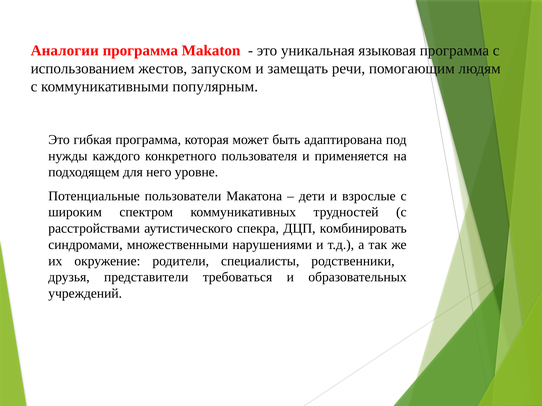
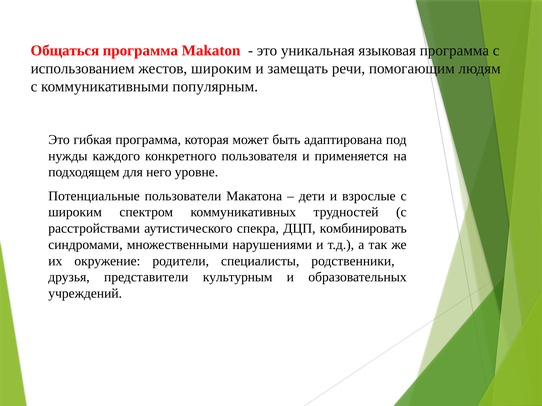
Аналогии: Аналогии -> Общаться
жестов запуском: запуском -> широким
требоваться: требоваться -> культурным
